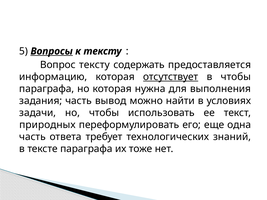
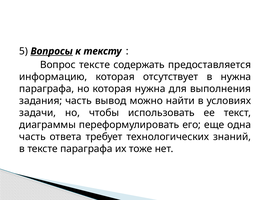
Вопрос тексту: тексту -> тексте
отсутствует underline: present -> none
в чтобы: чтобы -> нужна
природных: природных -> диаграммы
